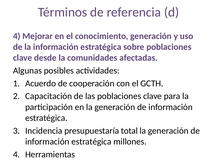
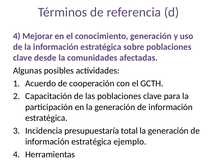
millones: millones -> ejemplo
